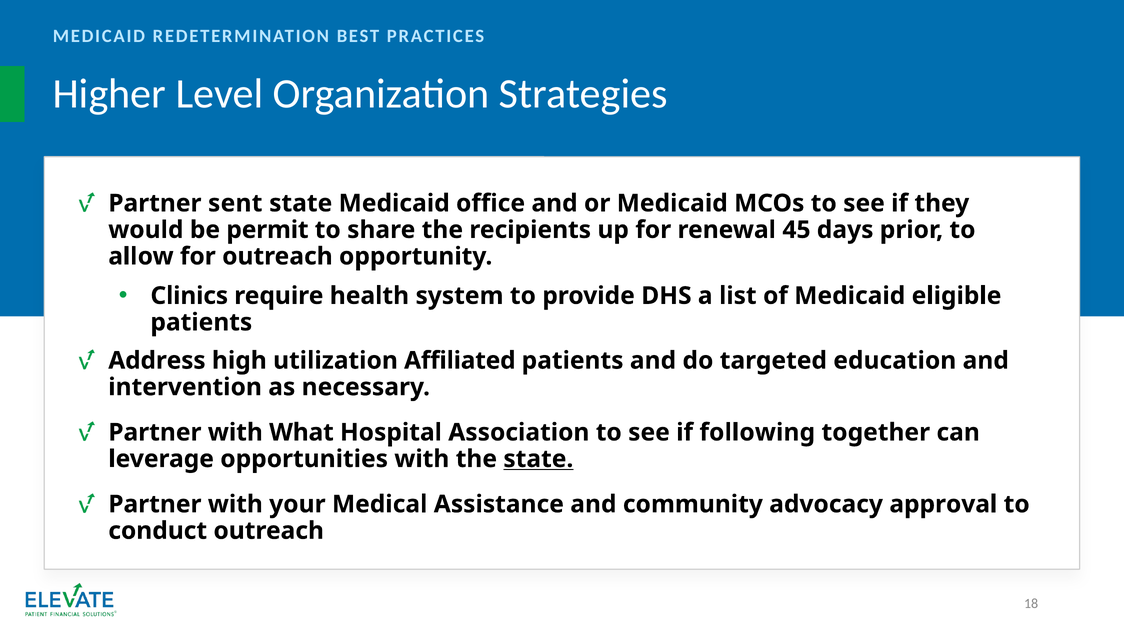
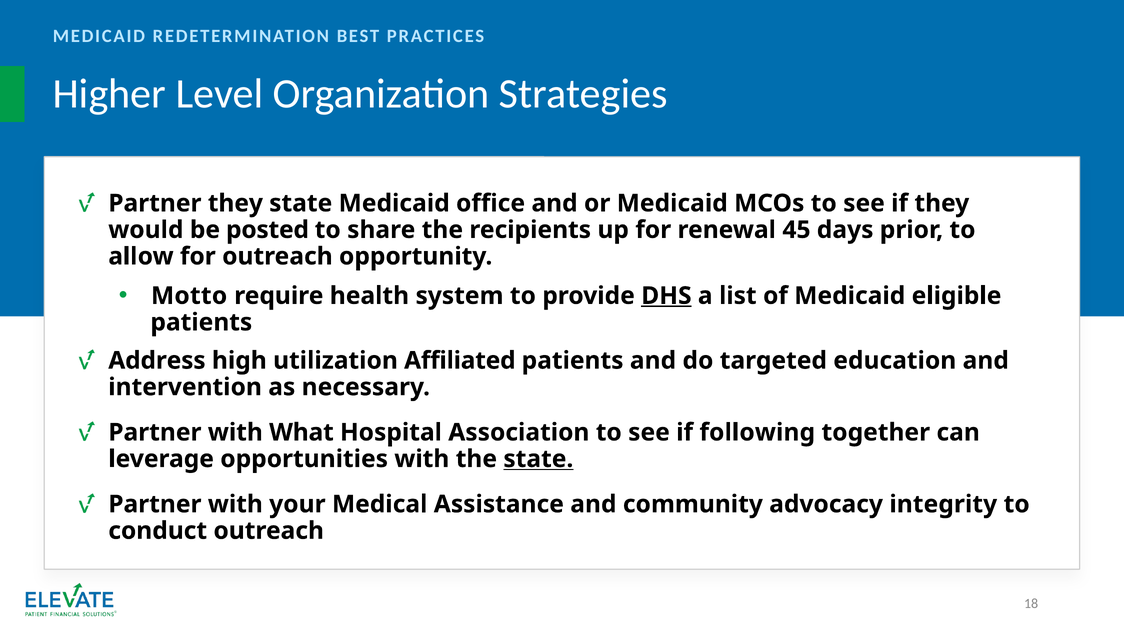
Partner sent: sent -> they
permit: permit -> posted
Clinics: Clinics -> Motto
DHS underline: none -> present
approval: approval -> integrity
